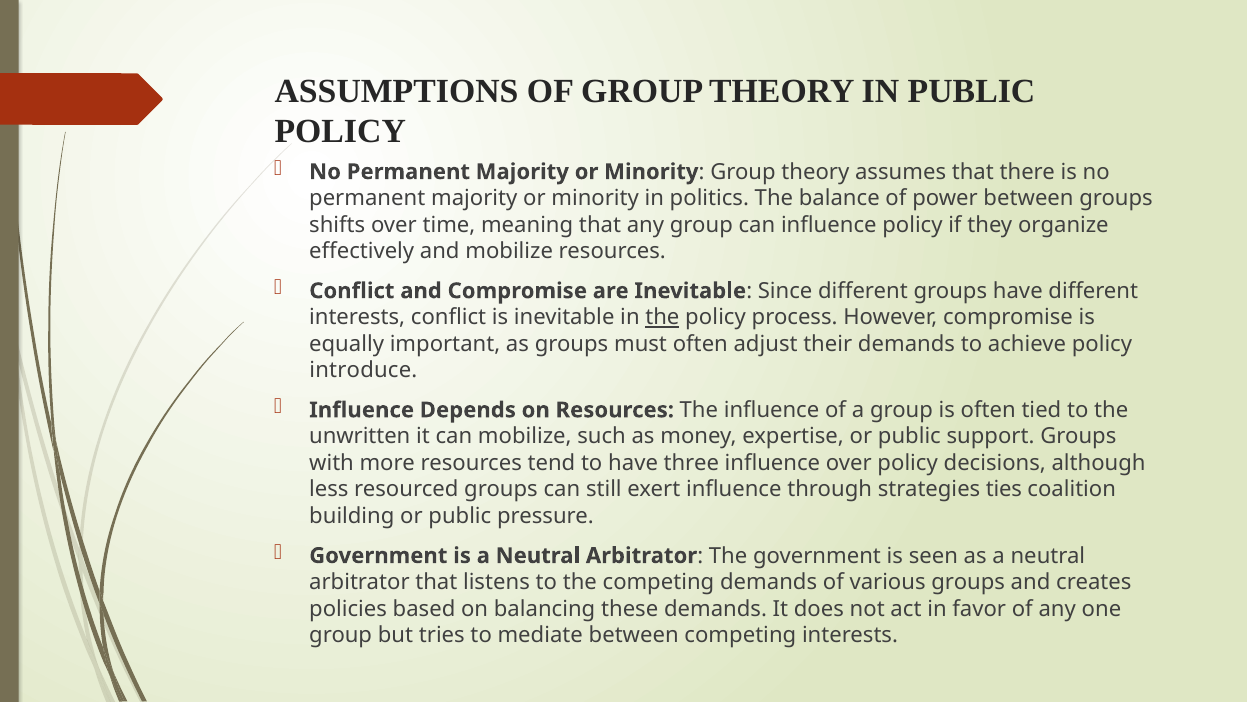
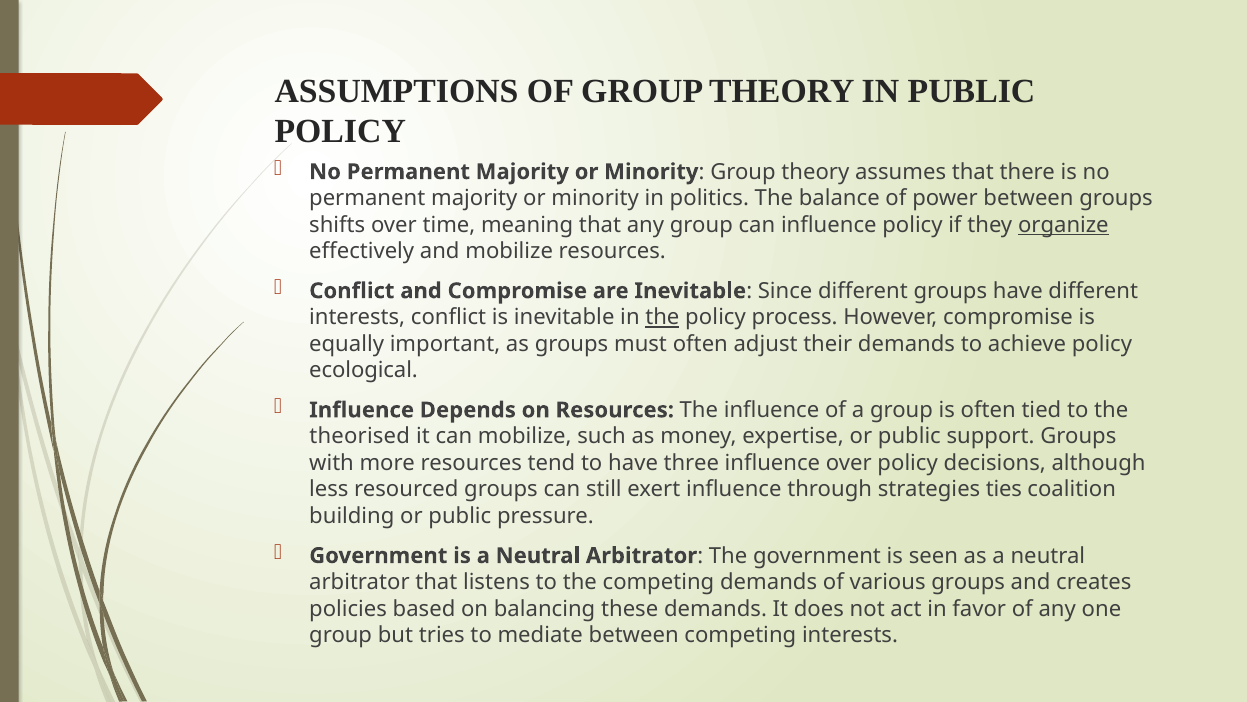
organize underline: none -> present
introduce: introduce -> ecological
unwritten: unwritten -> theorised
